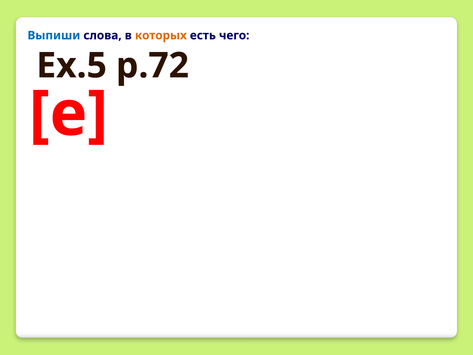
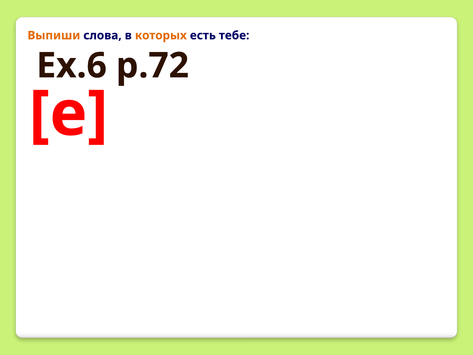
Выпиши colour: blue -> orange
чего: чего -> тебе
Ex.5: Ex.5 -> Ex.6
